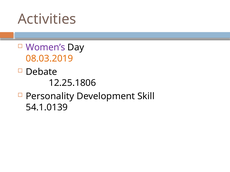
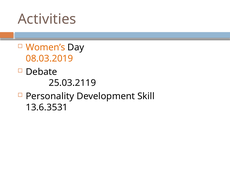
Women’s colour: purple -> orange
12.25.1806: 12.25.1806 -> 25.03.2119
54.1.0139: 54.1.0139 -> 13.6.3531
